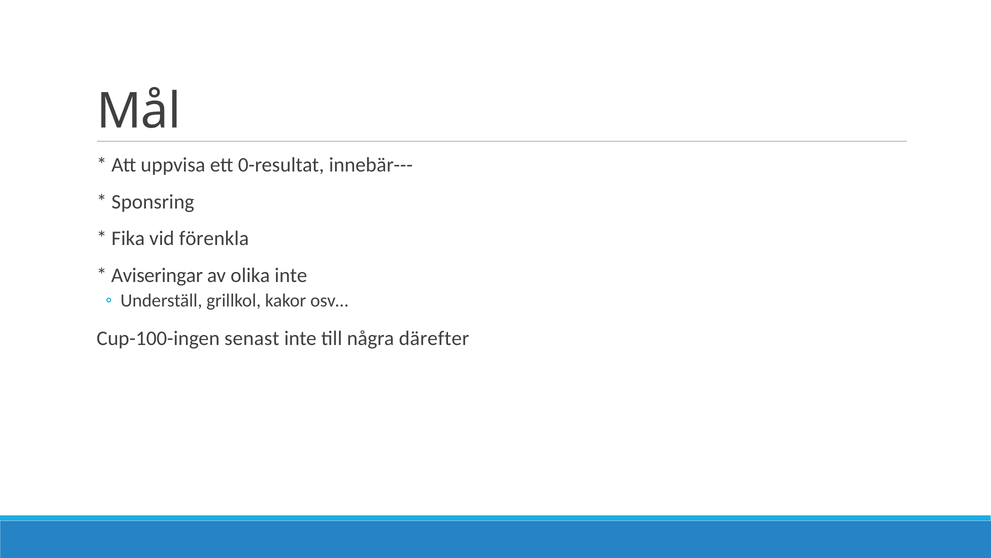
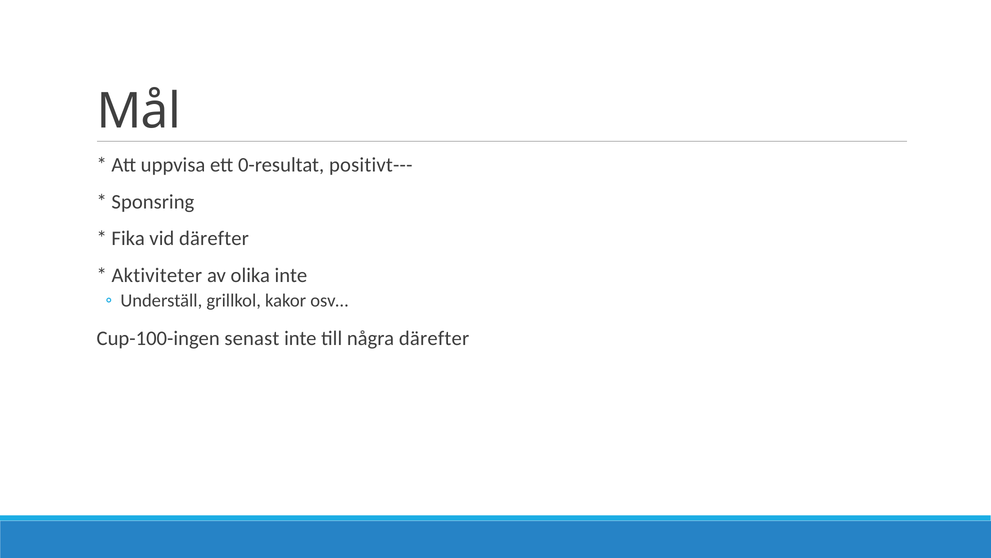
innebär---: innebär--- -> positivt---
vid förenkla: förenkla -> därefter
Aviseringar: Aviseringar -> Aktiviteter
